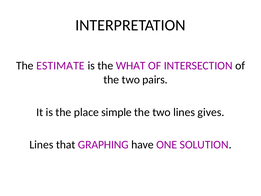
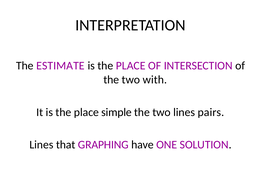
WHAT at (131, 66): WHAT -> PLACE
pairs: pairs -> with
gives: gives -> pairs
